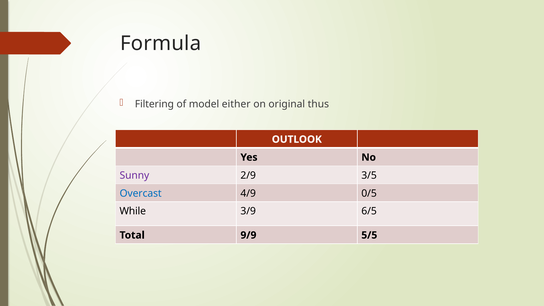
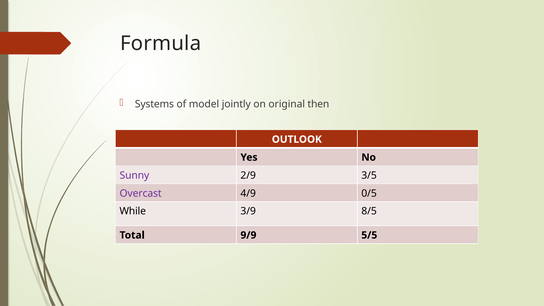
Filtering: Filtering -> Systems
either: either -> jointly
thus: thus -> then
Overcast colour: blue -> purple
6/5: 6/5 -> 8/5
